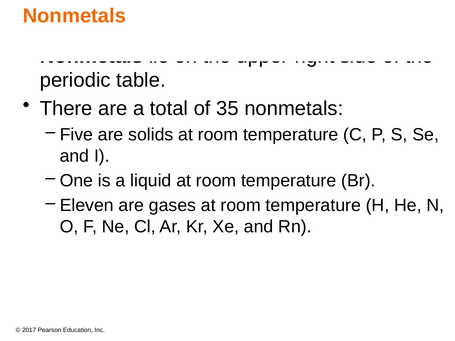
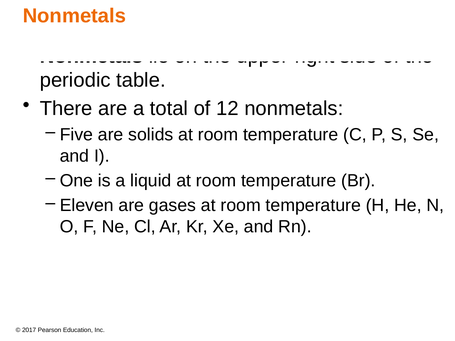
35: 35 -> 12
